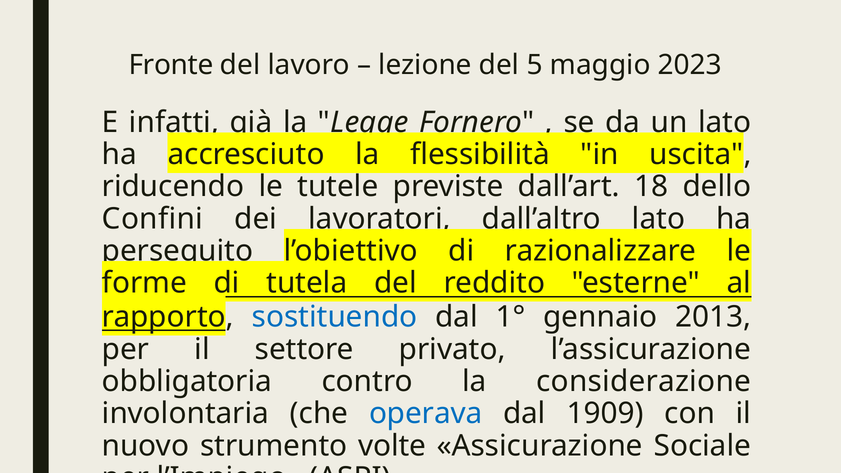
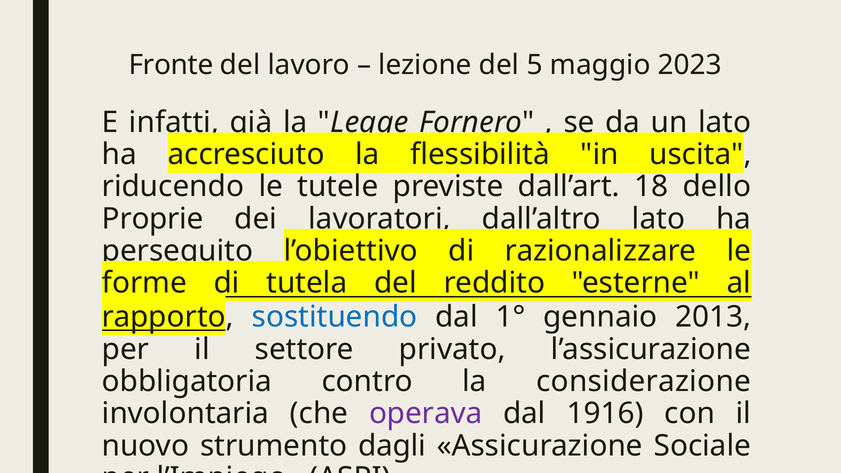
Confini: Confini -> Proprie
operava colour: blue -> purple
1909: 1909 -> 1916
volte: volte -> dagli
